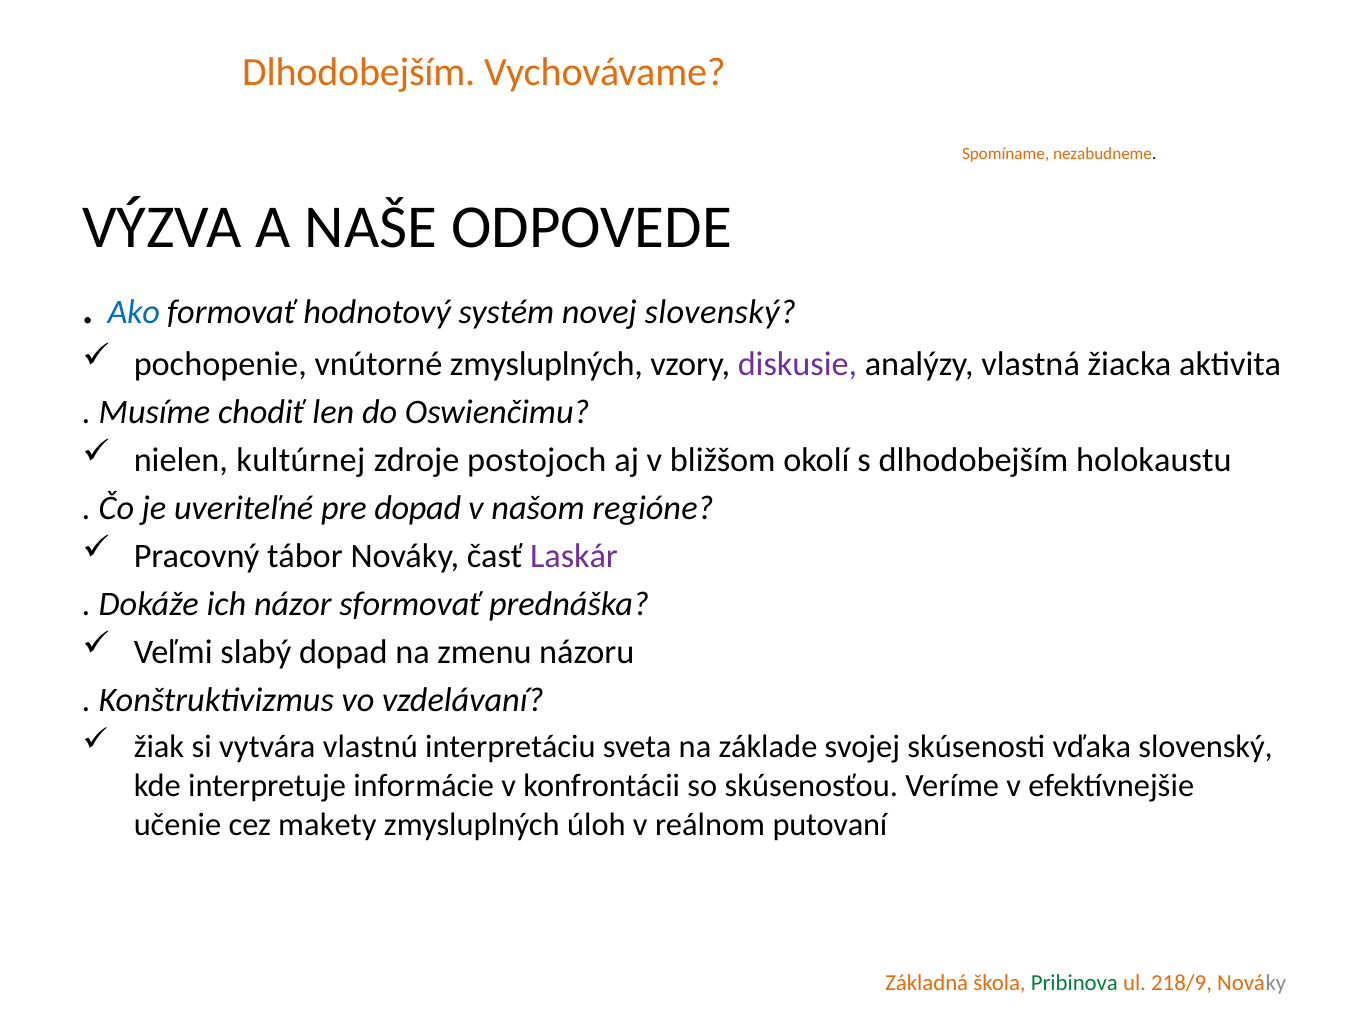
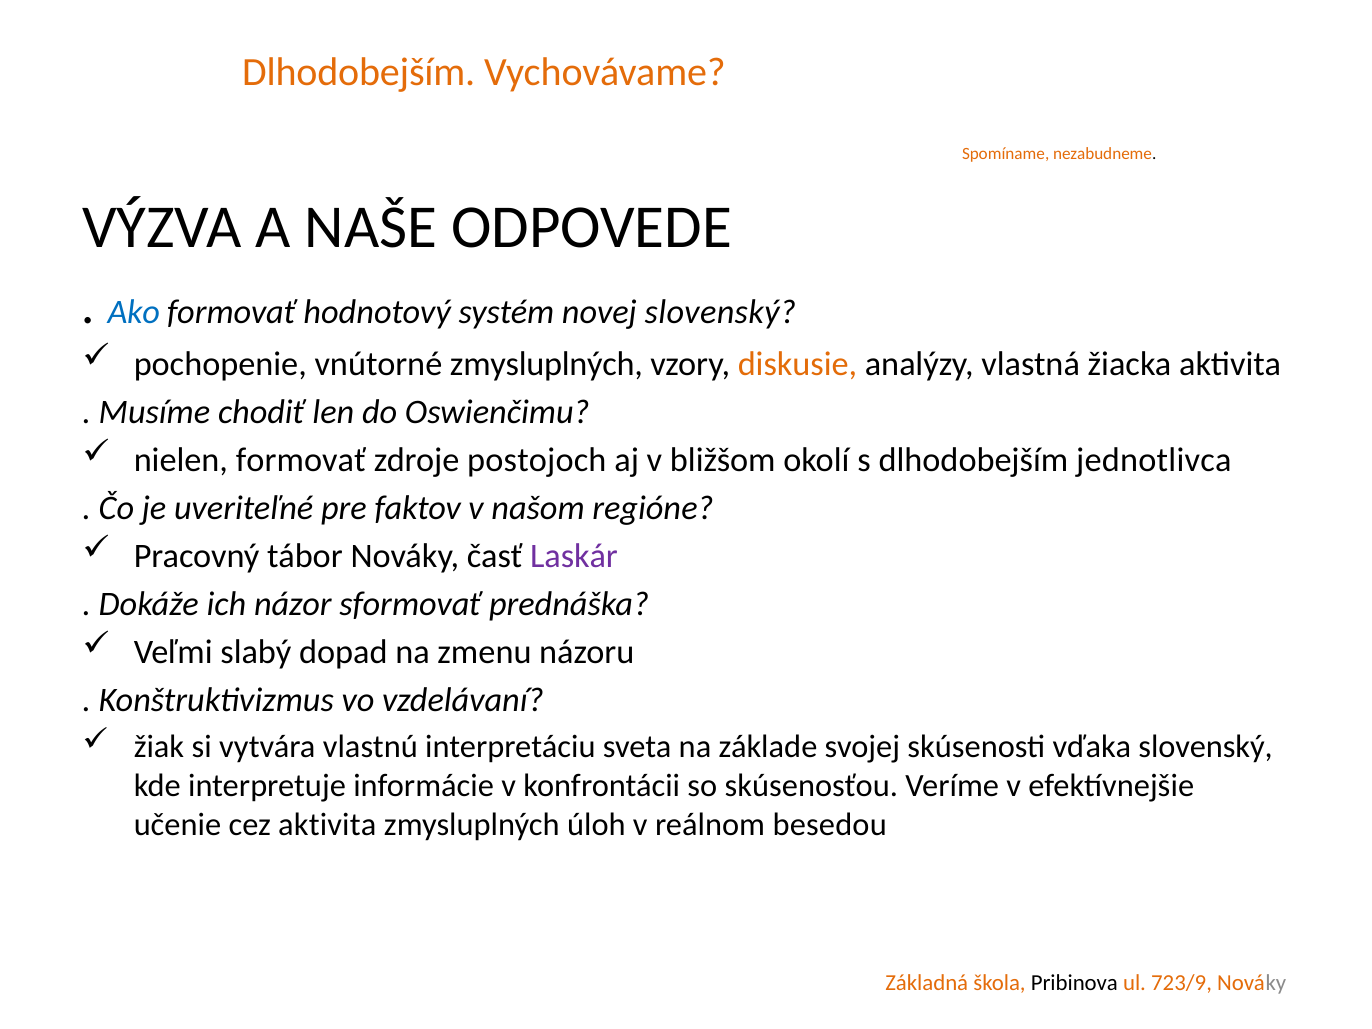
diskusie colour: purple -> orange
nielen kultúrnej: kultúrnej -> formovať
holokaustu: holokaustu -> jednotlivca
pre dopad: dopad -> faktov
cez makety: makety -> aktivita
putovaní: putovaní -> besedou
Pribinova colour: green -> black
218/9: 218/9 -> 723/9
